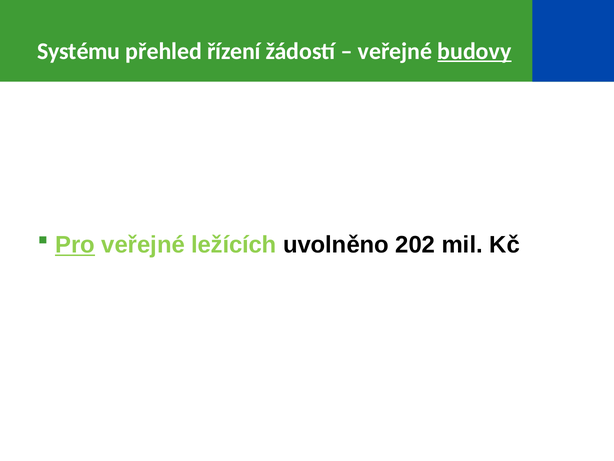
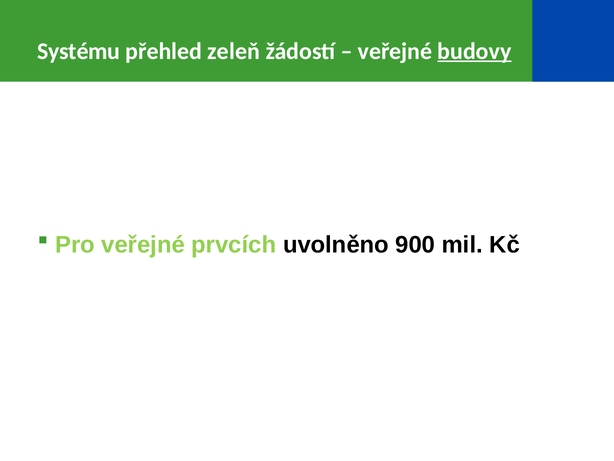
řízení: řízení -> zeleň
Pro underline: present -> none
ležících: ležících -> prvcích
202: 202 -> 900
